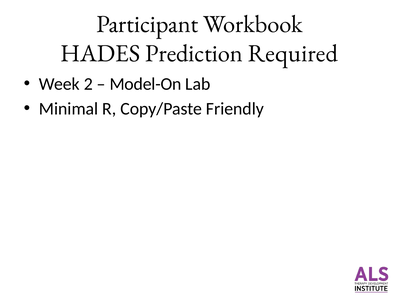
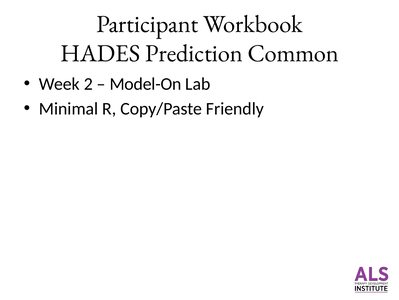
Required: Required -> Common
